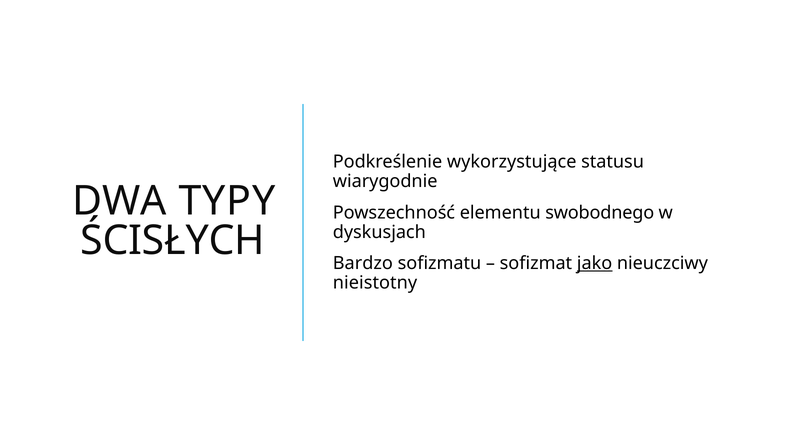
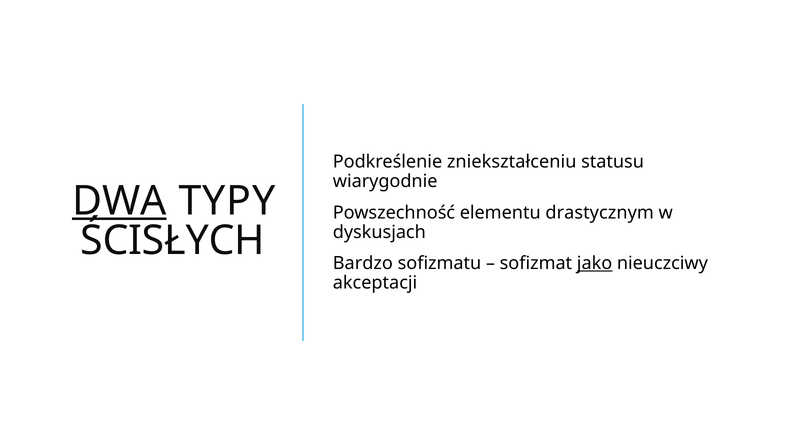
wykorzystujące: wykorzystujące -> zniekształceniu
DWA underline: none -> present
swobodnego: swobodnego -> drastycznym
nieistotny: nieistotny -> akceptacji
